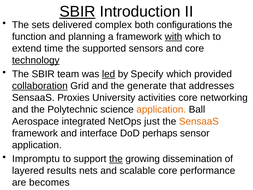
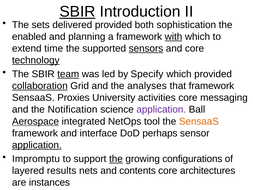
delivered complex: complex -> provided
configurations: configurations -> sophistication
function: function -> enabled
sensors underline: none -> present
team underline: none -> present
led underline: present -> none
generate: generate -> analyses
that addresses: addresses -> framework
networking: networking -> messaging
Polytechnic: Polytechnic -> Notification
application at (161, 109) colour: orange -> purple
Aerospace underline: none -> present
just: just -> tool
application at (37, 145) underline: none -> present
dissemination: dissemination -> configurations
scalable: scalable -> contents
performance: performance -> architectures
becomes: becomes -> instances
